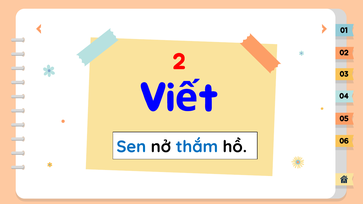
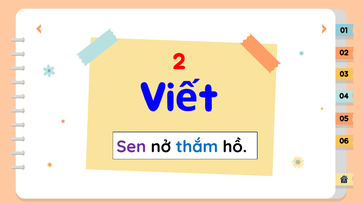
Sen colour: blue -> purple
